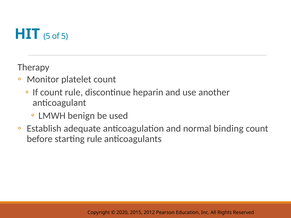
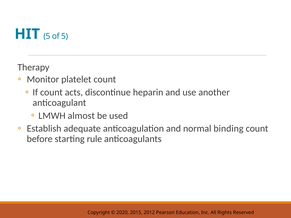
count rule: rule -> acts
benign: benign -> almost
